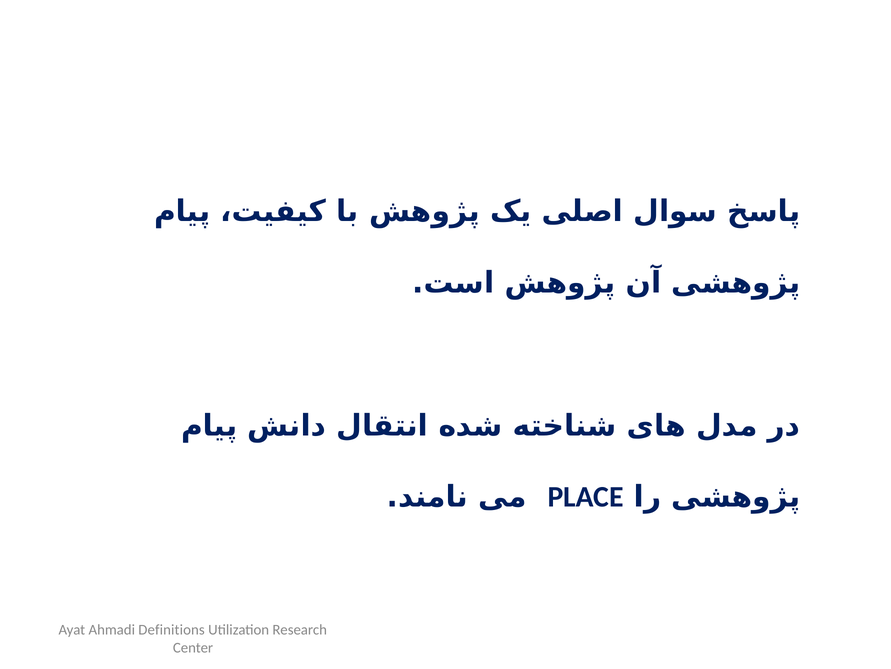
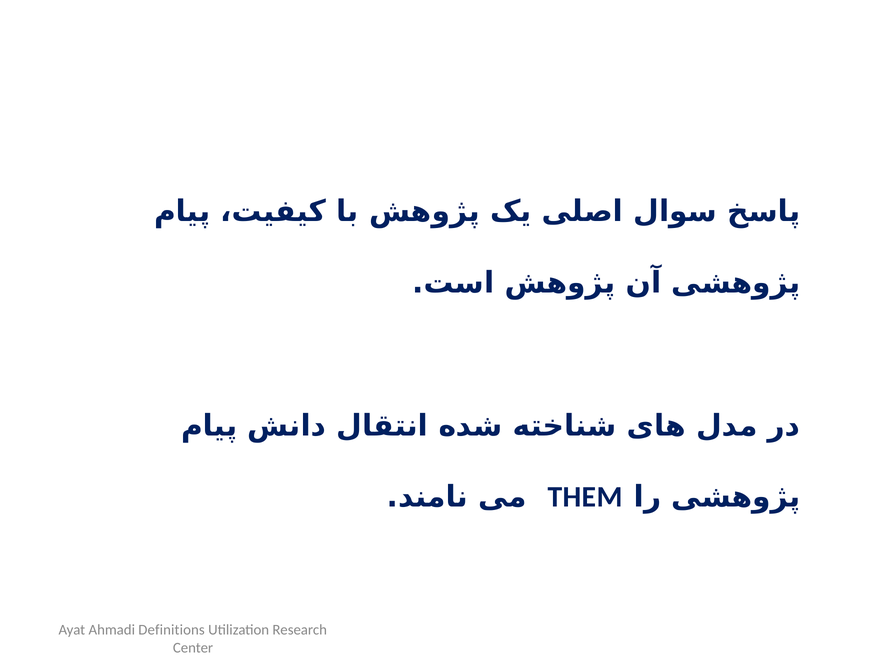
PLACE: PLACE -> THEM
